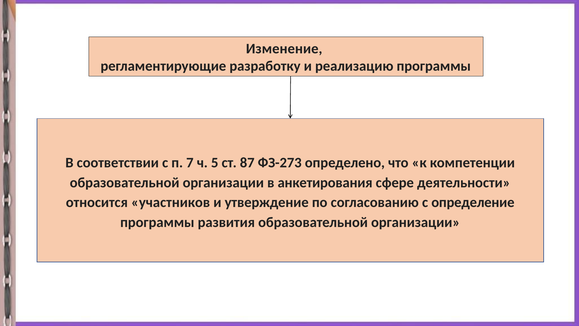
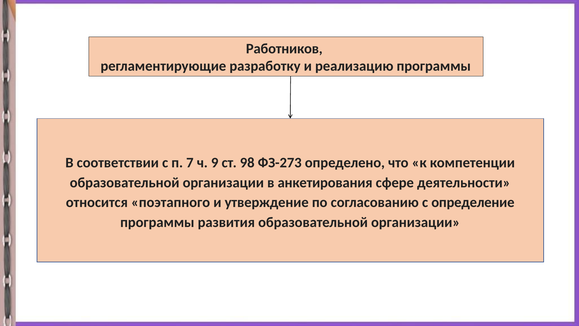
Изменение: Изменение -> Работников
5: 5 -> 9
87: 87 -> 98
участников: участников -> поэтапного
